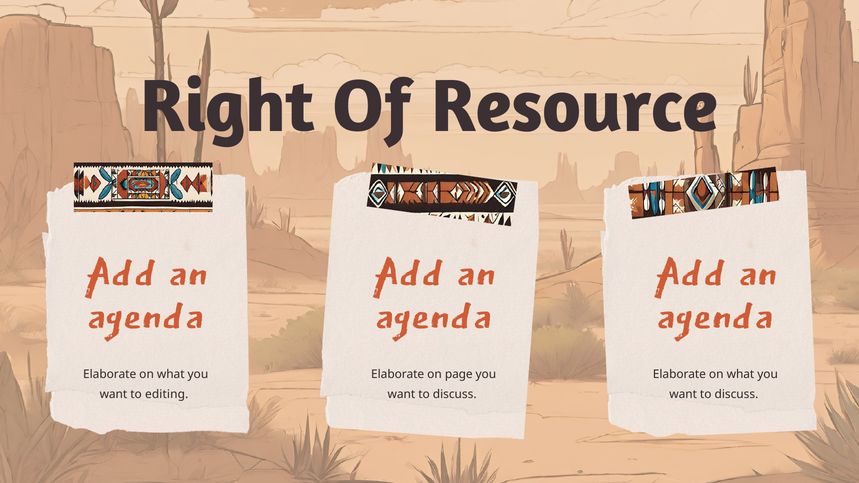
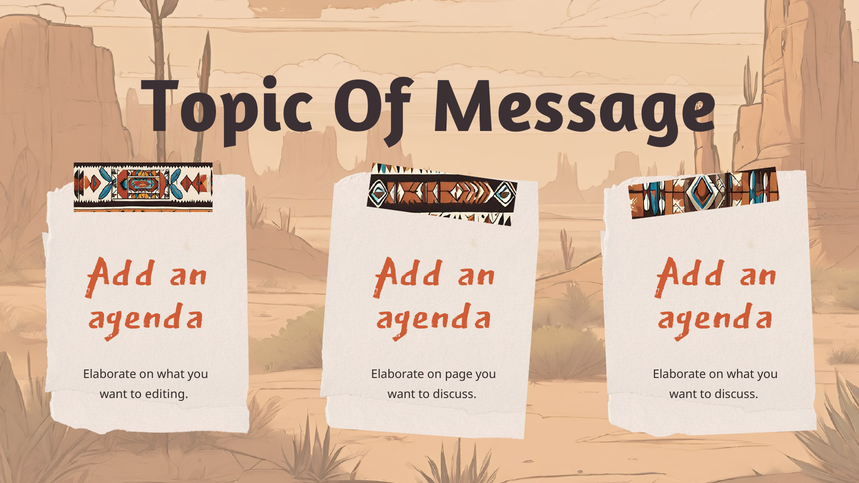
Right: Right -> Topic
Resource: Resource -> Message
